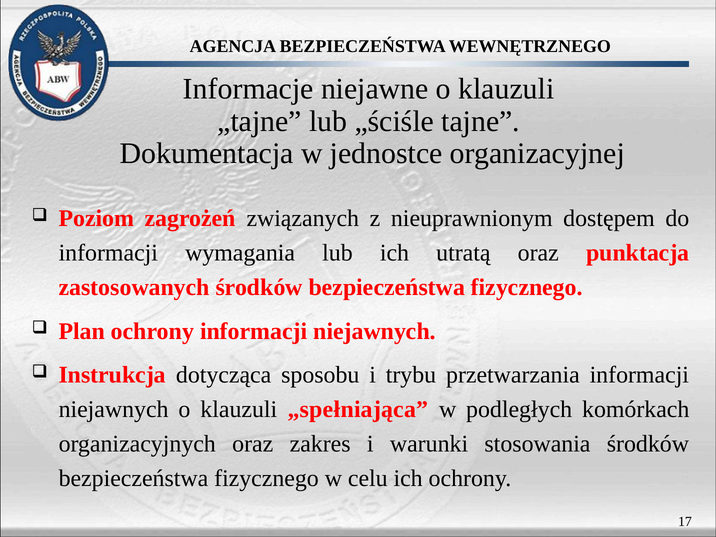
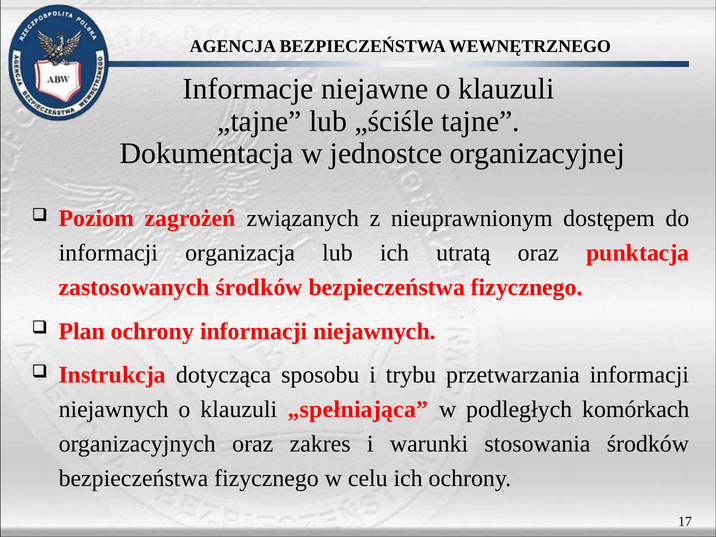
wymagania: wymagania -> organizacja
